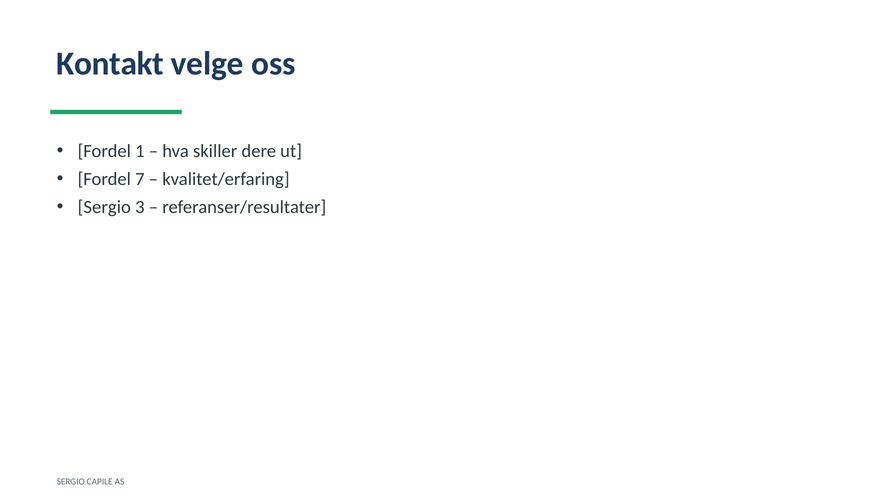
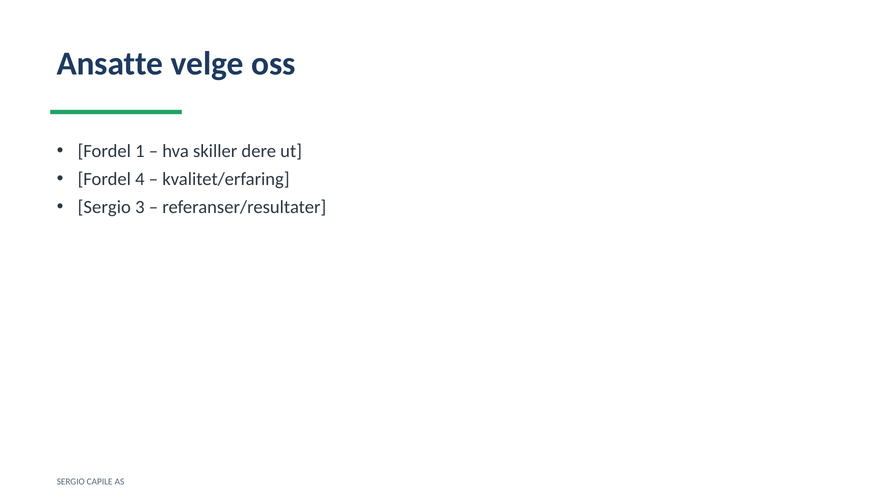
Kontakt: Kontakt -> Ansatte
7: 7 -> 4
